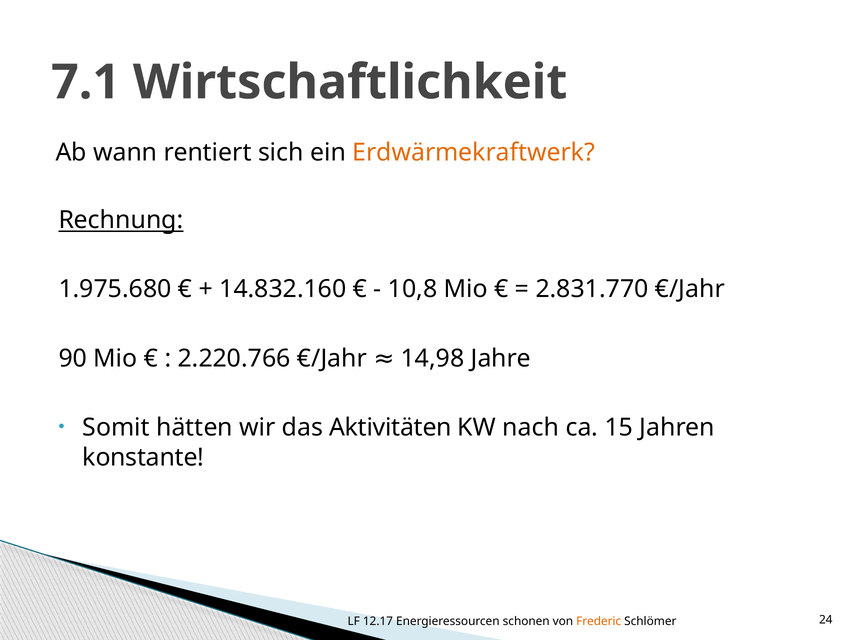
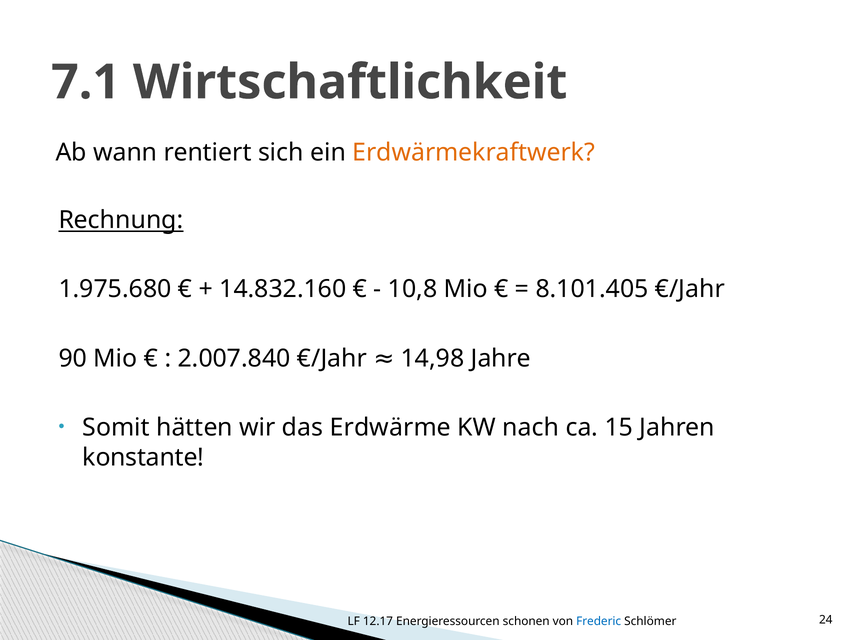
2.831.770: 2.831.770 -> 8.101.405
2.220.766: 2.220.766 -> 2.007.840
Aktivitäten: Aktivitäten -> Erdwärme
Frederic colour: orange -> blue
